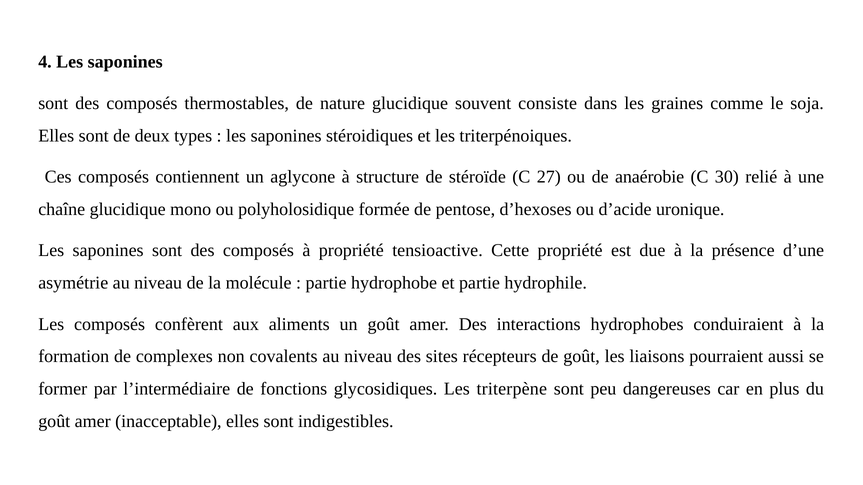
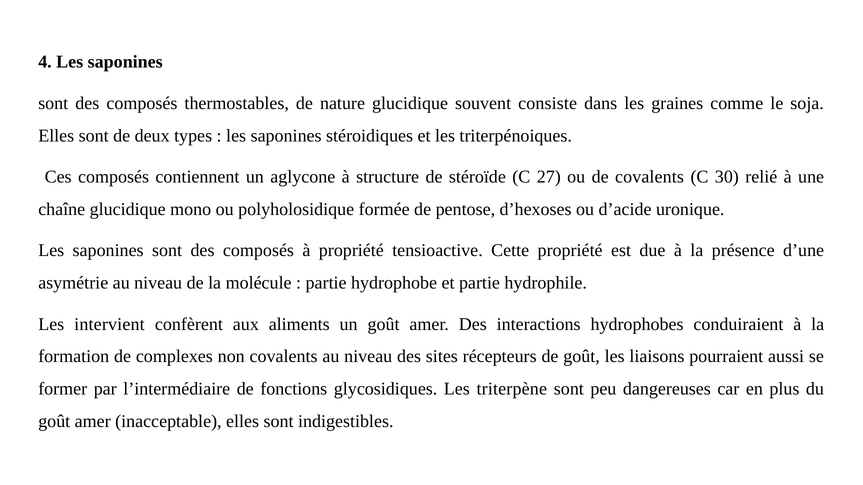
de anaérobie: anaérobie -> covalents
Les composés: composés -> intervient
